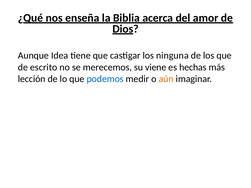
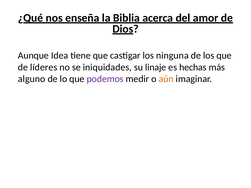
escrito: escrito -> líderes
merecemos: merecemos -> iniquidades
viene: viene -> linaje
lección: lección -> alguno
podemos colour: blue -> purple
